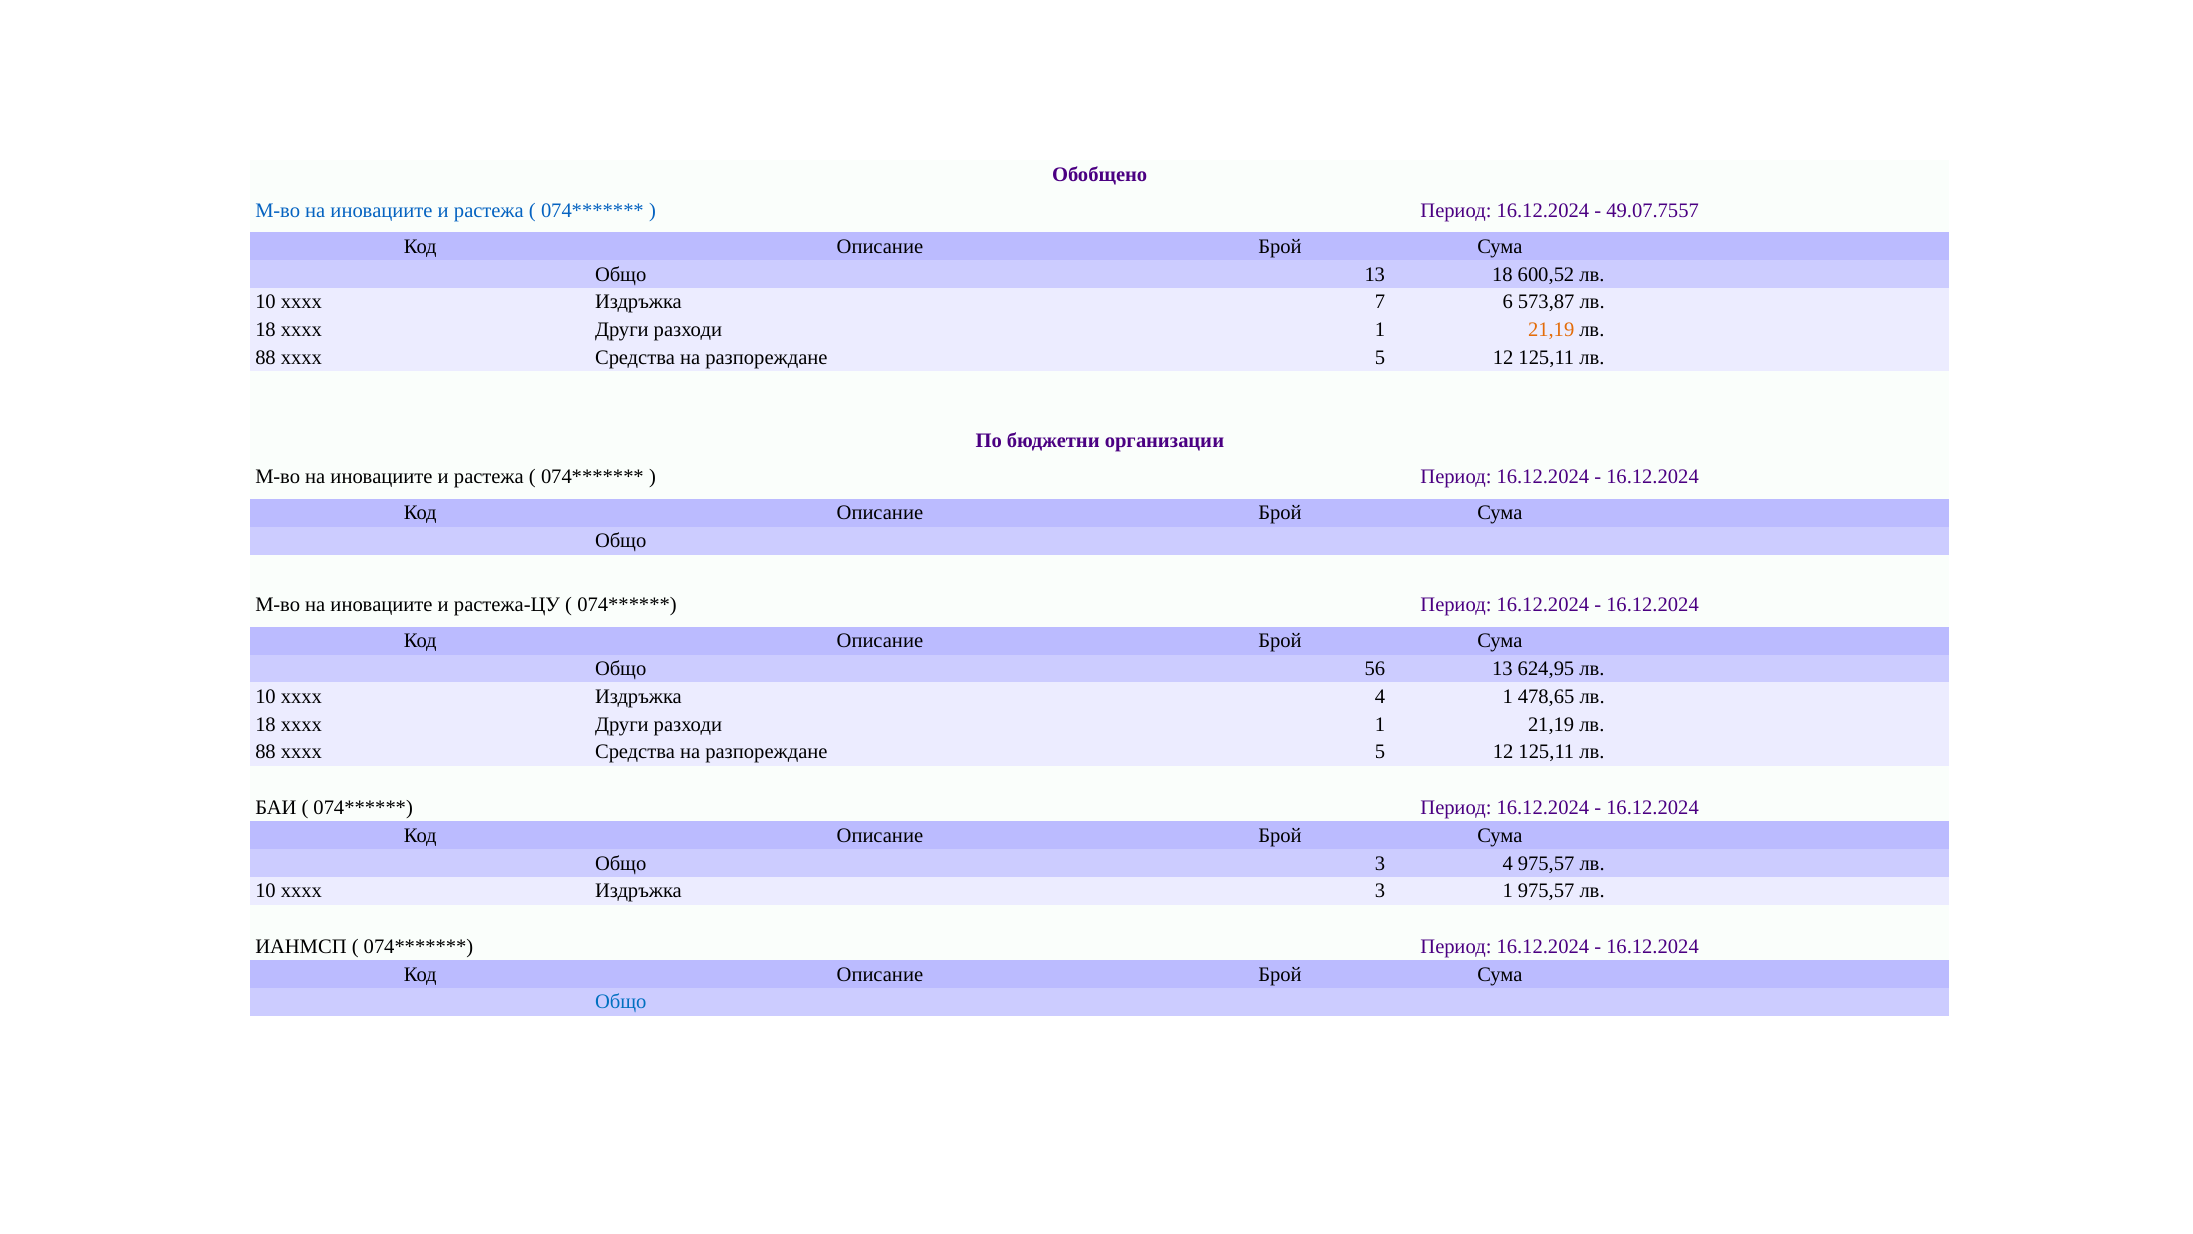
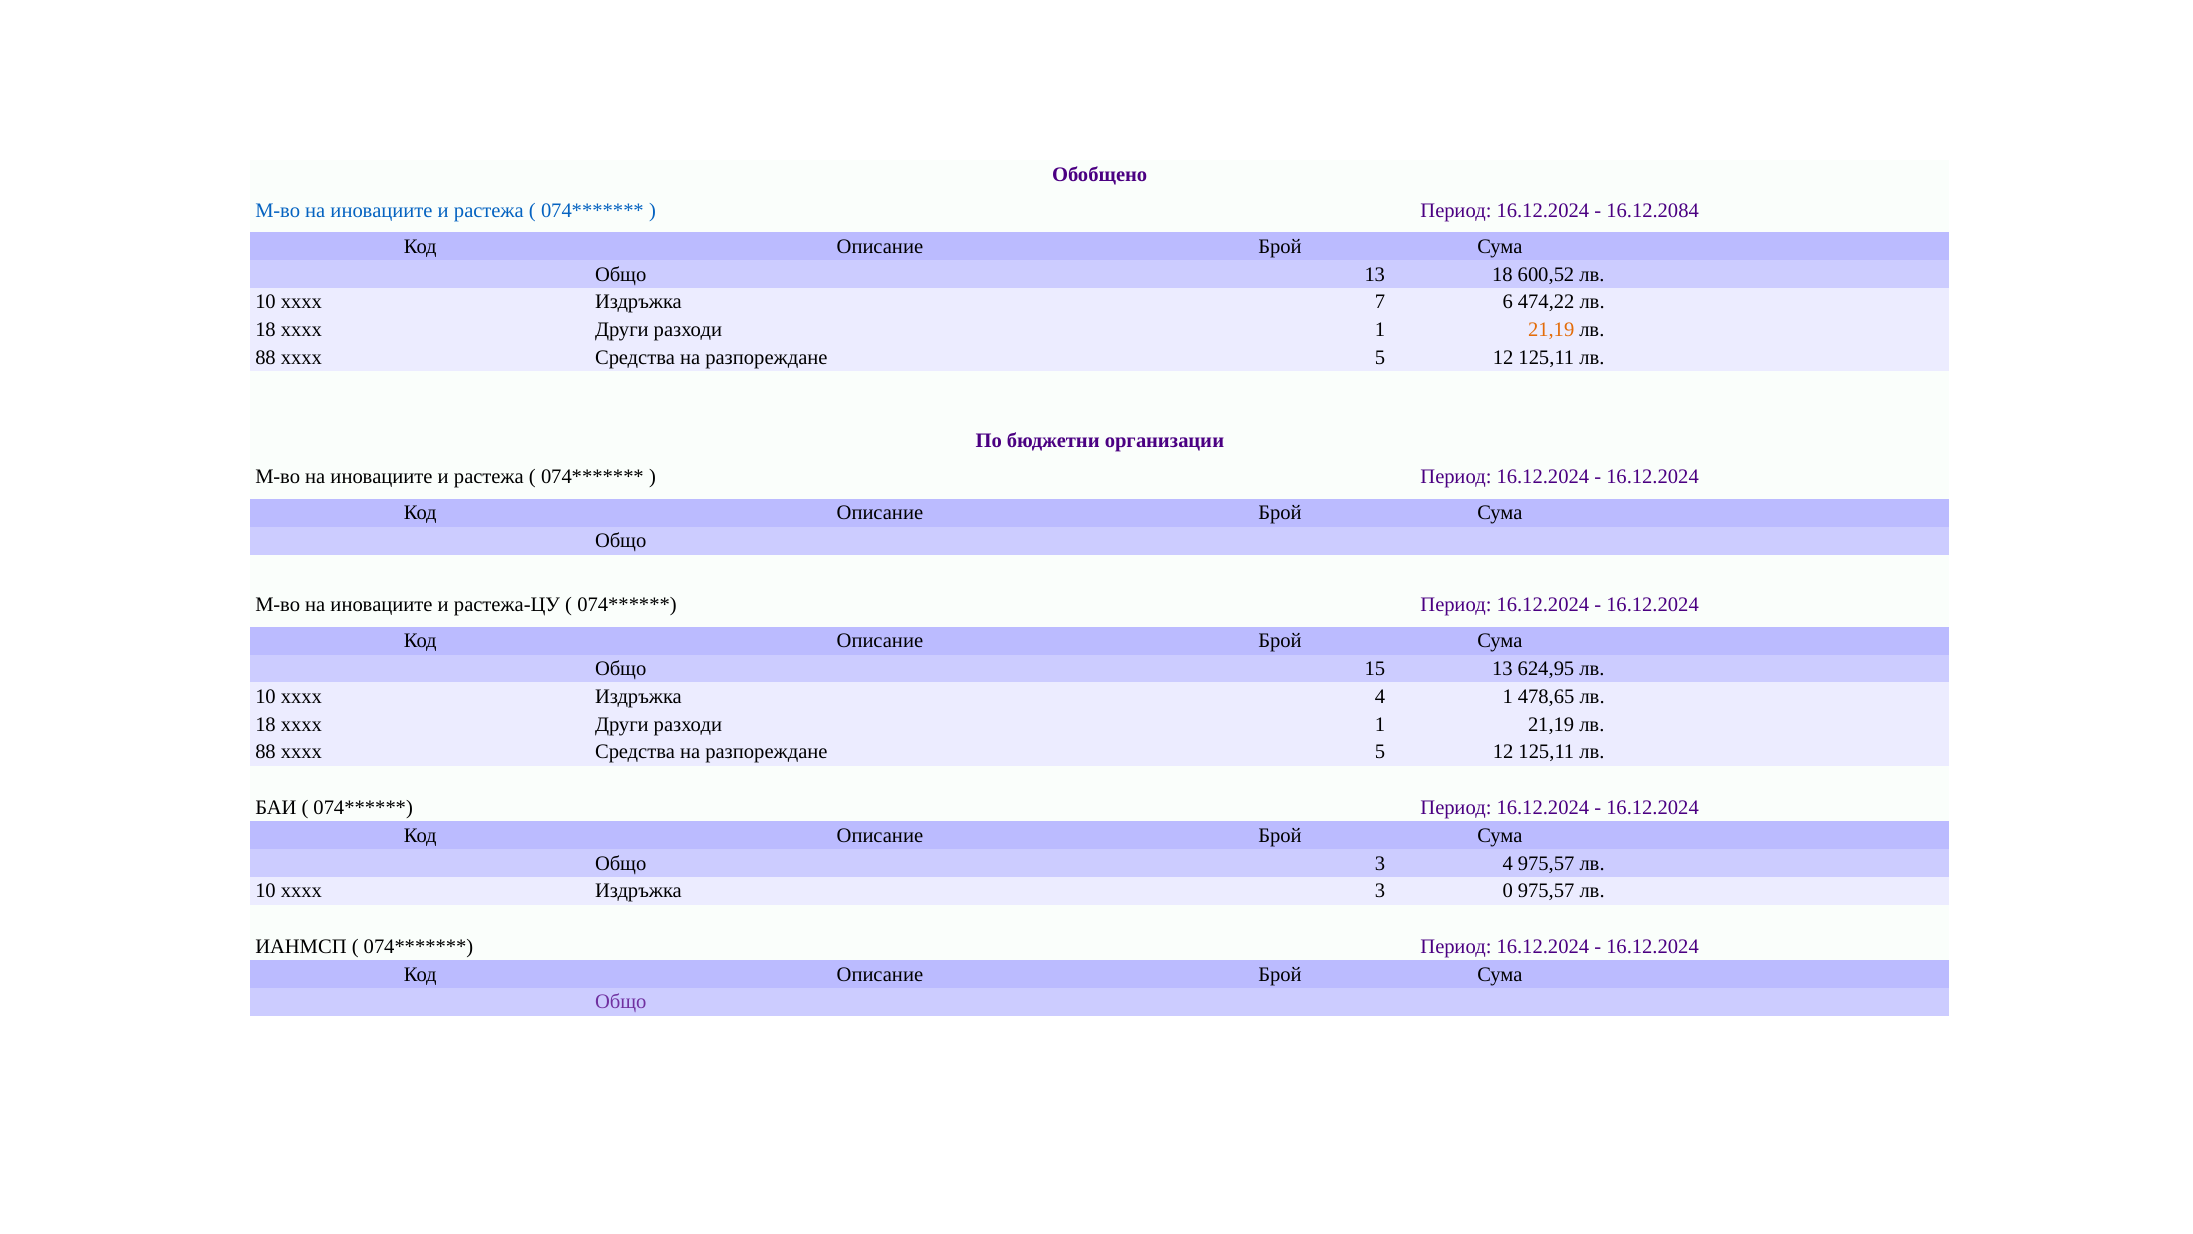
49.07.7557: 49.07.7557 -> 16.12.2084
573,87: 573,87 -> 474,22
56: 56 -> 15
3 1: 1 -> 0
Общо at (621, 1002) colour: blue -> purple
